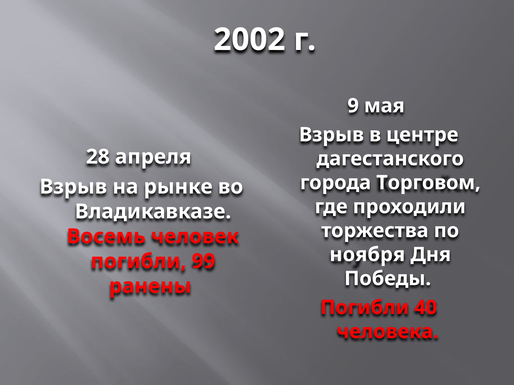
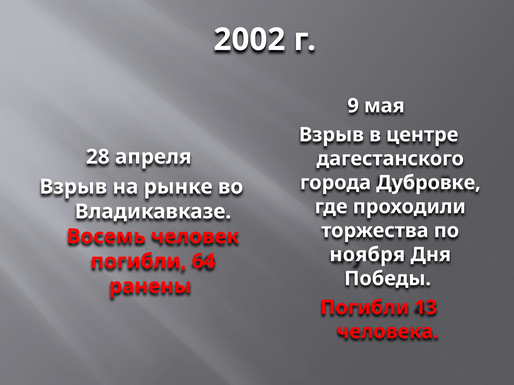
Торговом: Торговом -> Дубровке
99: 99 -> 64
40: 40 -> 13
